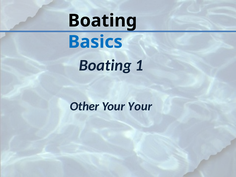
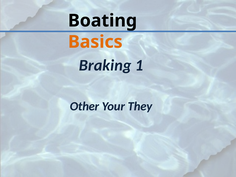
Basics colour: blue -> orange
Boating at (105, 65): Boating -> Braking
Your Your: Your -> They
